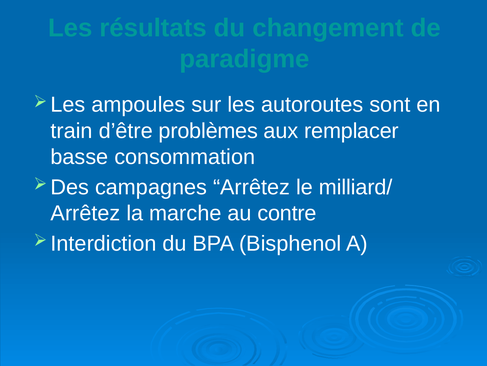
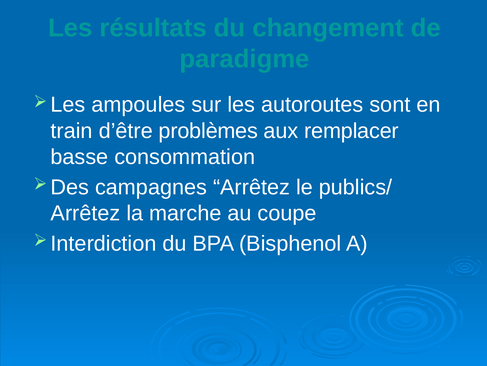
milliard/: milliard/ -> publics/
contre: contre -> coupe
